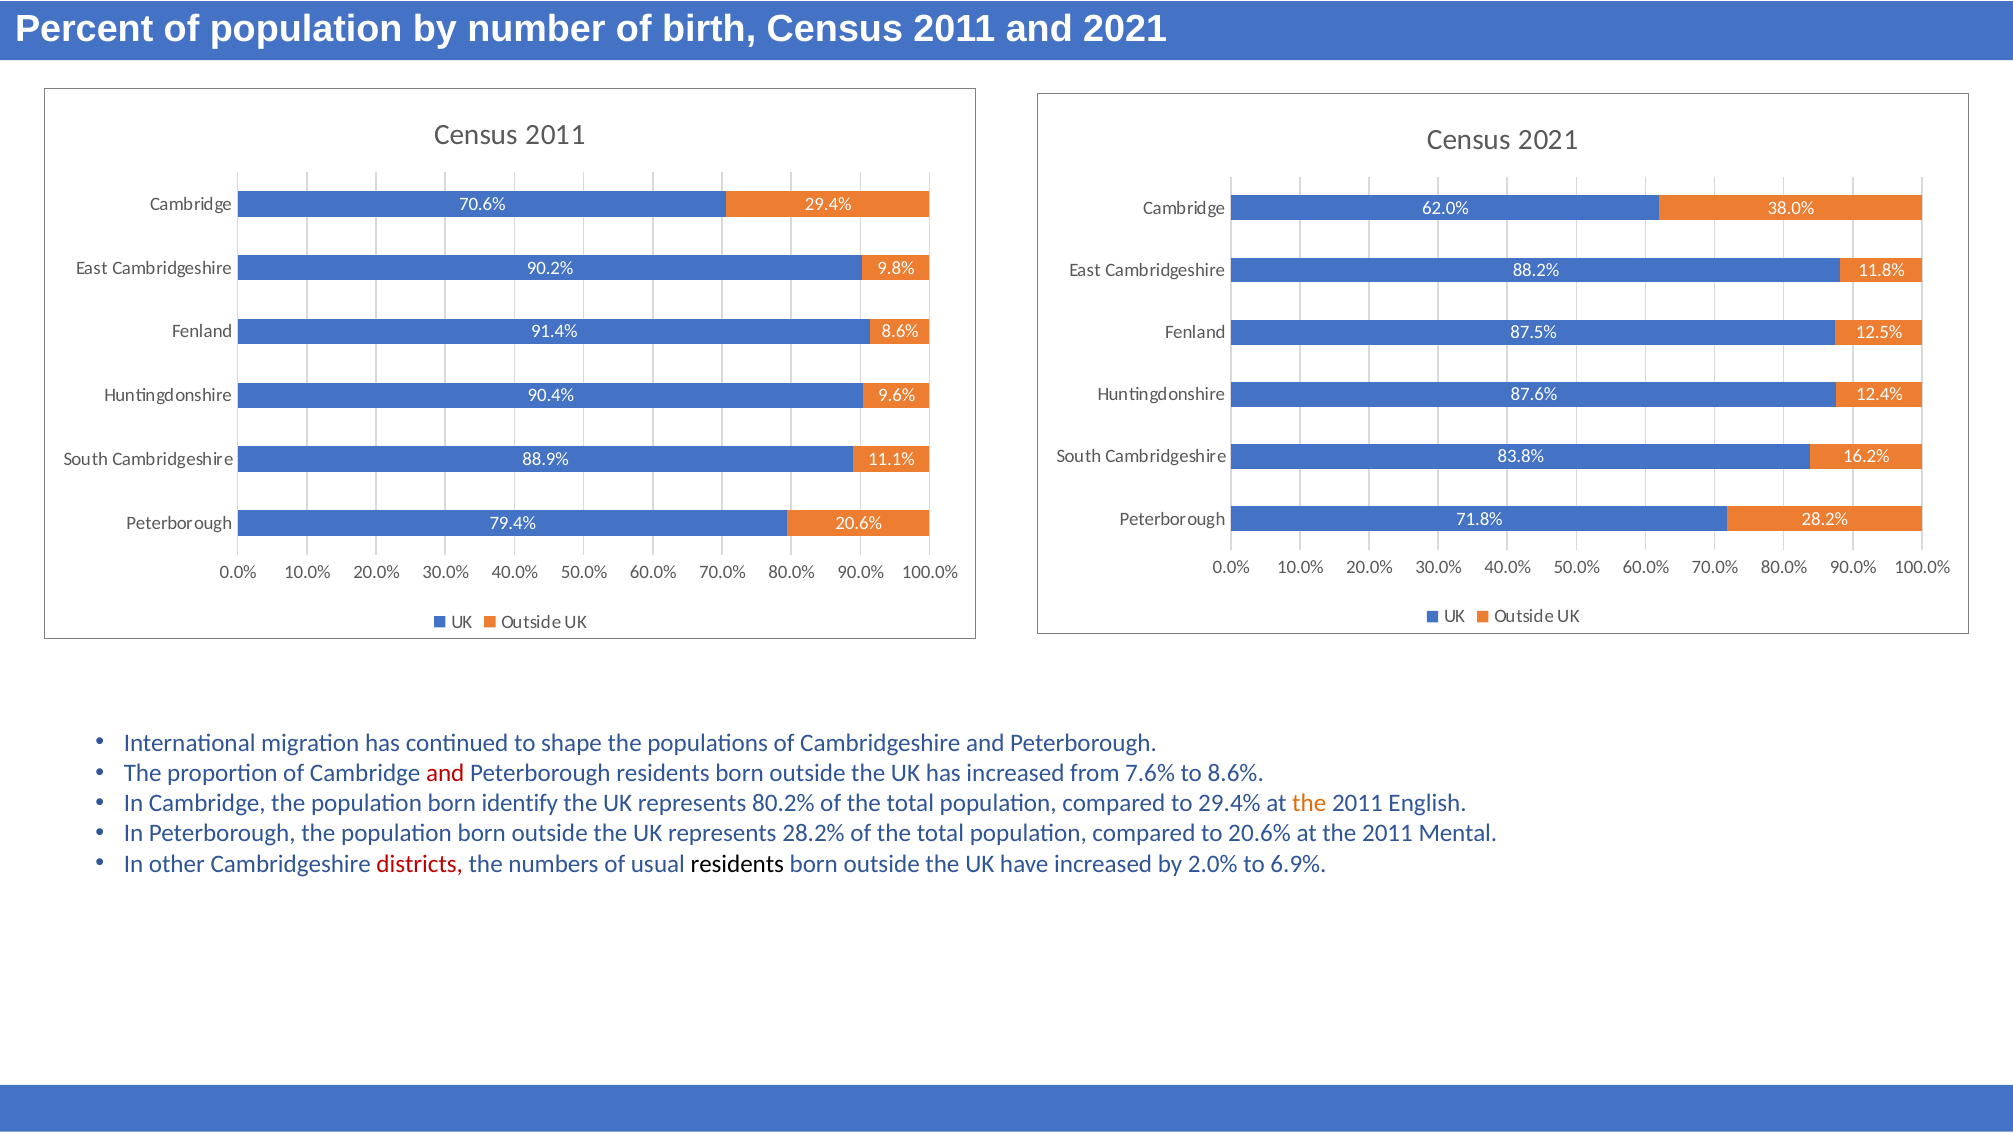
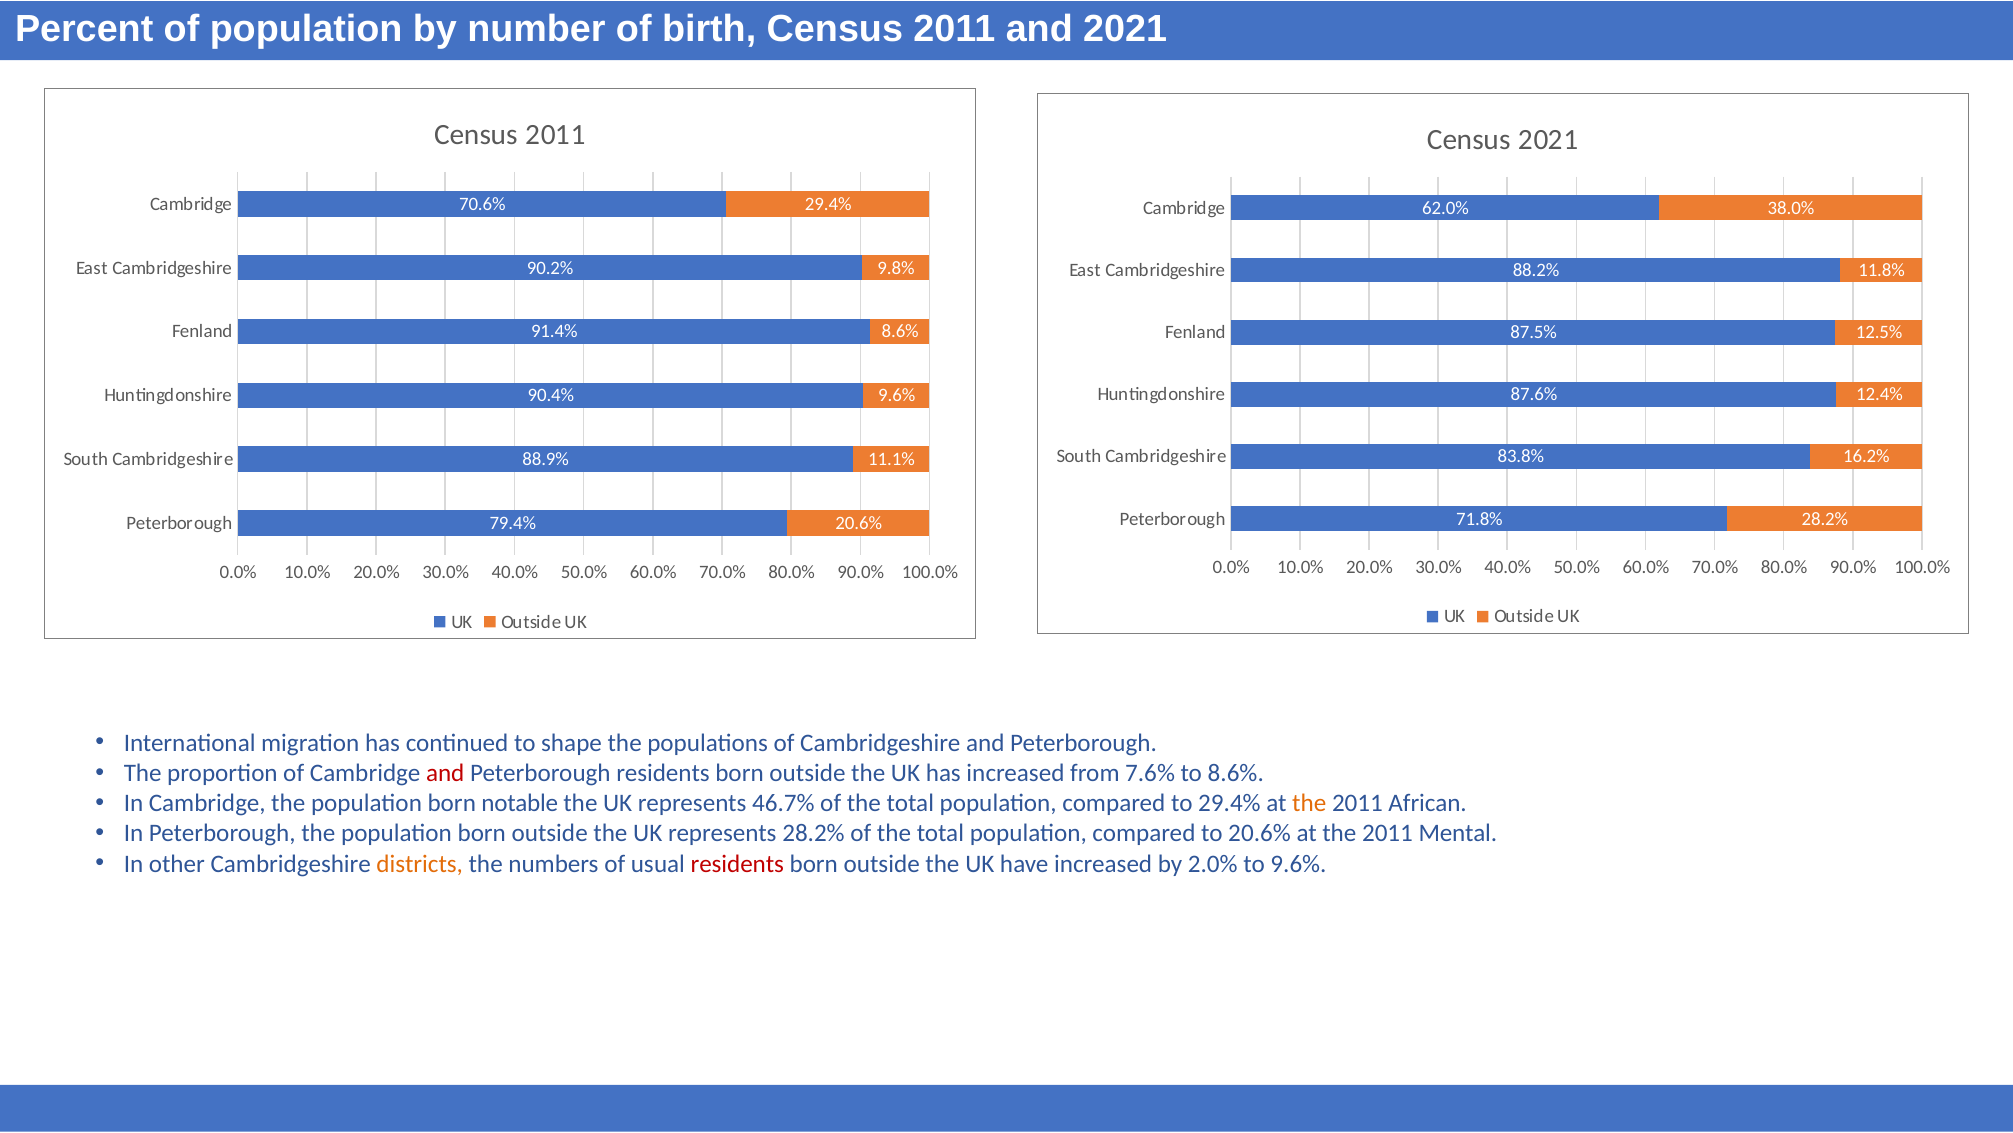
identify: identify -> notable
80.2%: 80.2% -> 46.7%
English: English -> African
districts colour: red -> orange
residents at (737, 863) colour: black -> red
to 6.9%: 6.9% -> 9.6%
